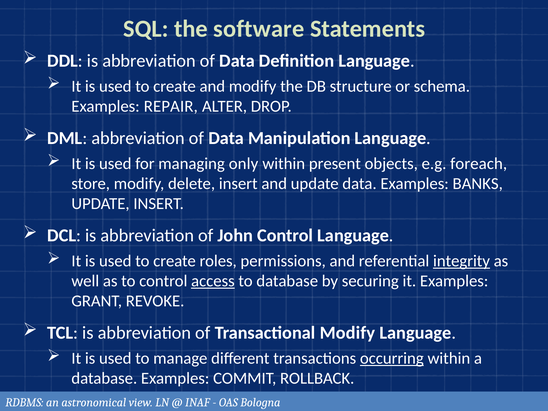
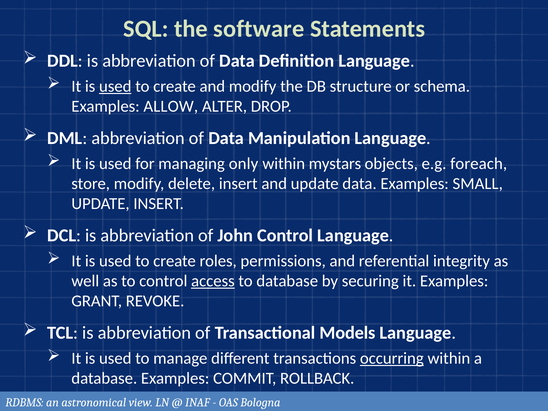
used at (115, 86) underline: none -> present
REPAIR: REPAIR -> ALLOW
present: present -> mystars
BANKS: BANKS -> SMALL
integrity underline: present -> none
Transactional Modify: Modify -> Models
